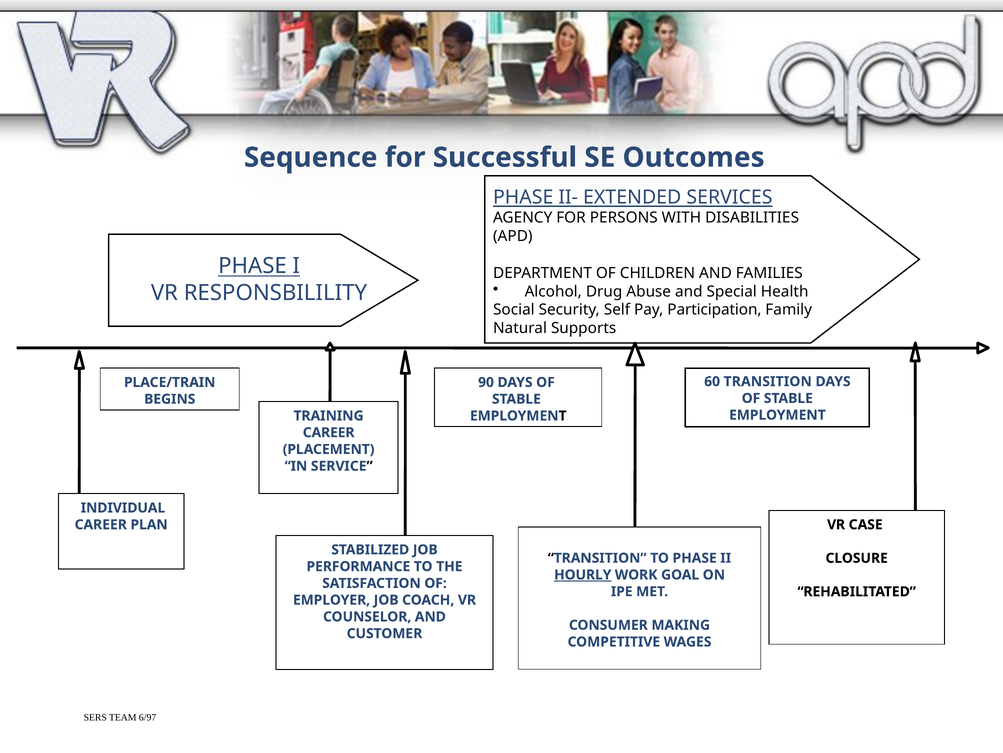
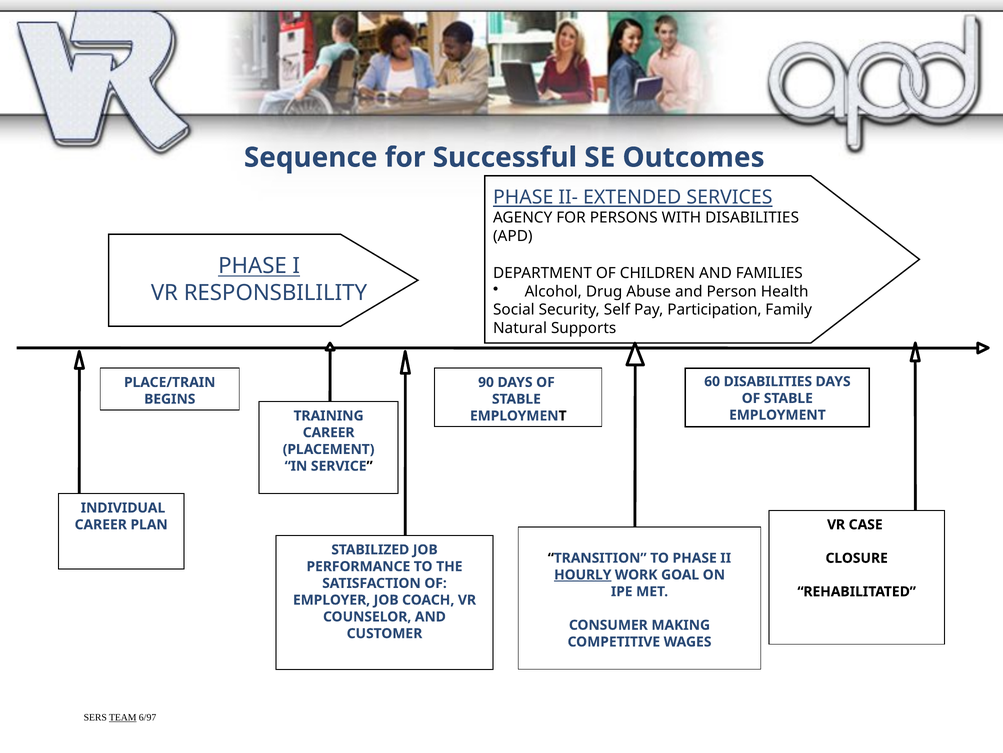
Special: Special -> Person
60 TRANSITION: TRANSITION -> DISABILITIES
TEAM underline: none -> present
